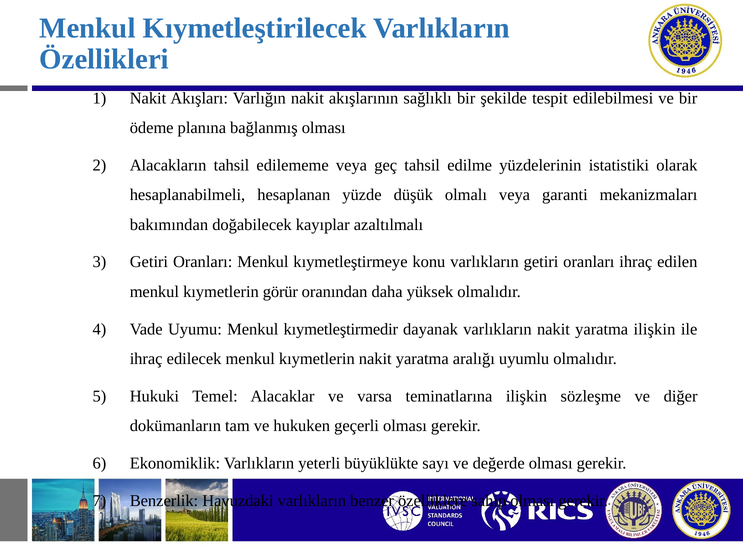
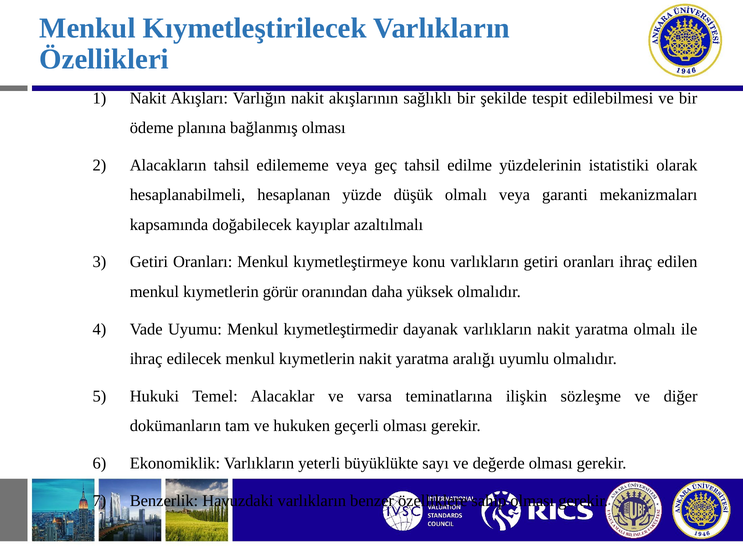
bakımından: bakımından -> kapsamında
yaratma ilişkin: ilişkin -> olmalı
